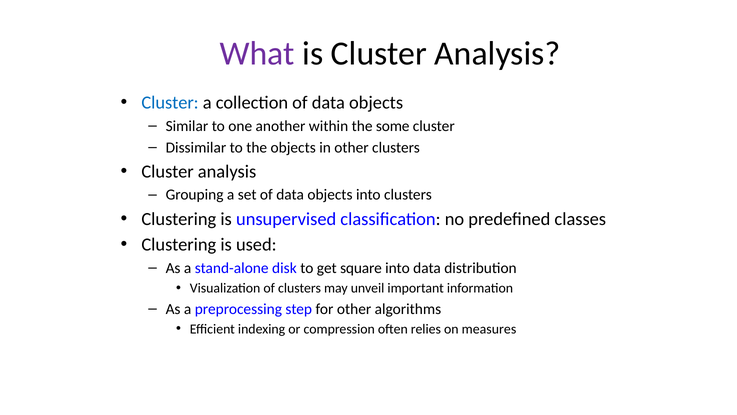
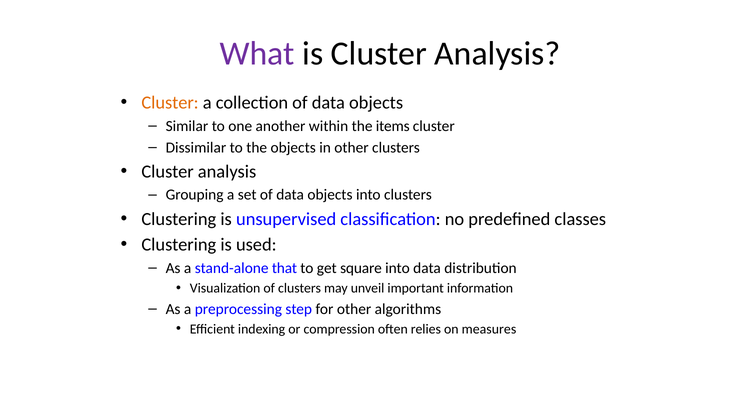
Cluster at (170, 103) colour: blue -> orange
some: some -> items
disk: disk -> that
